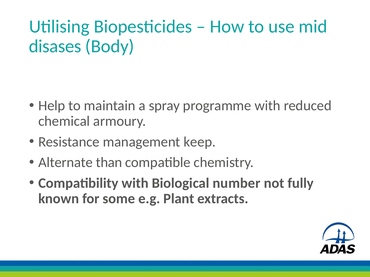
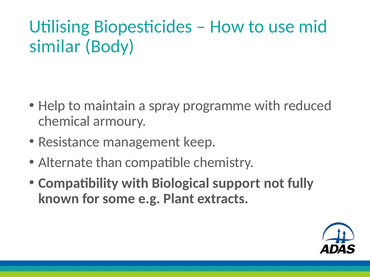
disases: disases -> similar
number: number -> support
